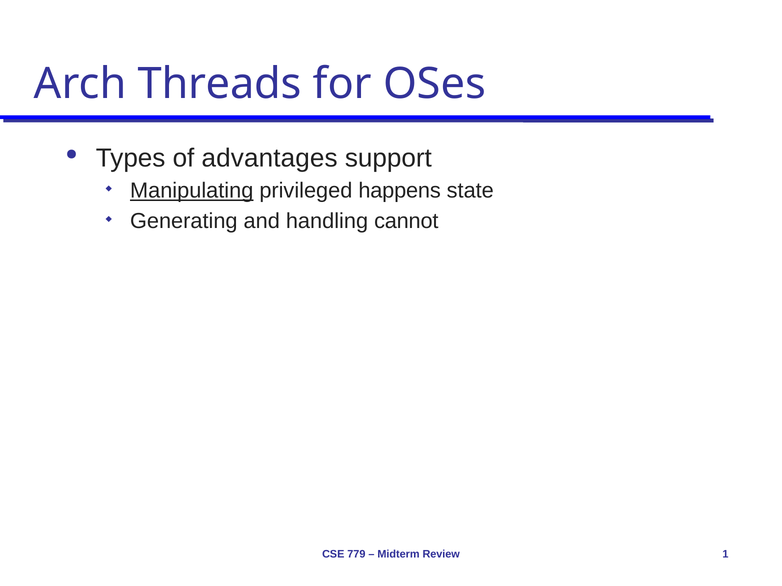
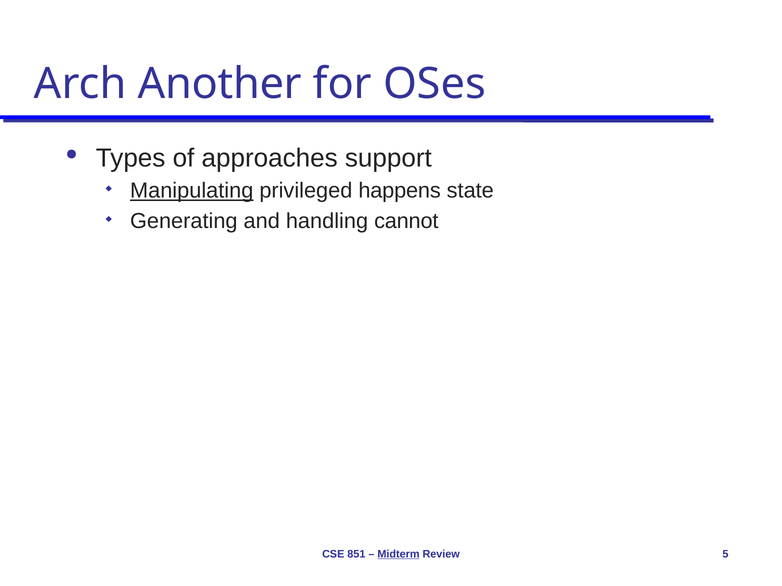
Threads: Threads -> Another
advantages: advantages -> approaches
779: 779 -> 851
Midterm underline: none -> present
1: 1 -> 5
